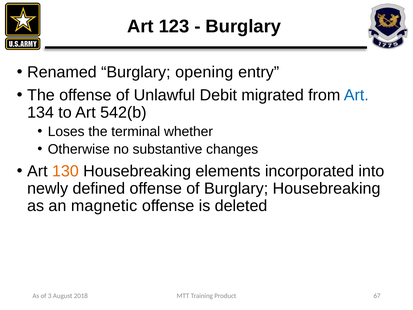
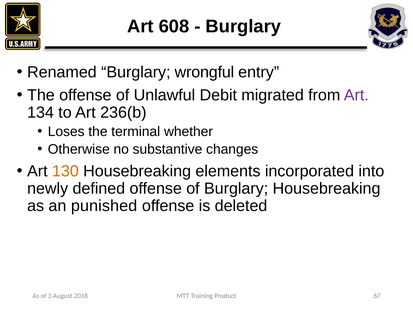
123: 123 -> 608
opening: opening -> wrongful
Art at (356, 95) colour: blue -> purple
542(b: 542(b -> 236(b
magnetic: magnetic -> punished
